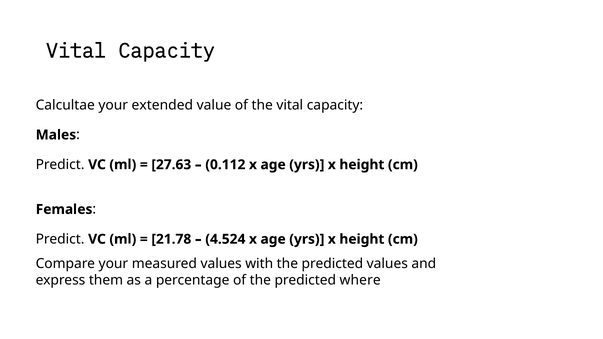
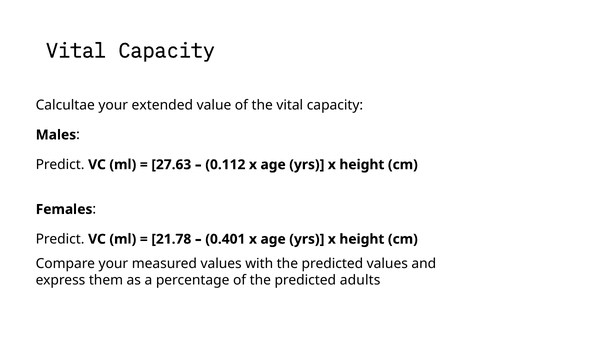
4.524: 4.524 -> 0.401
where: where -> adults
